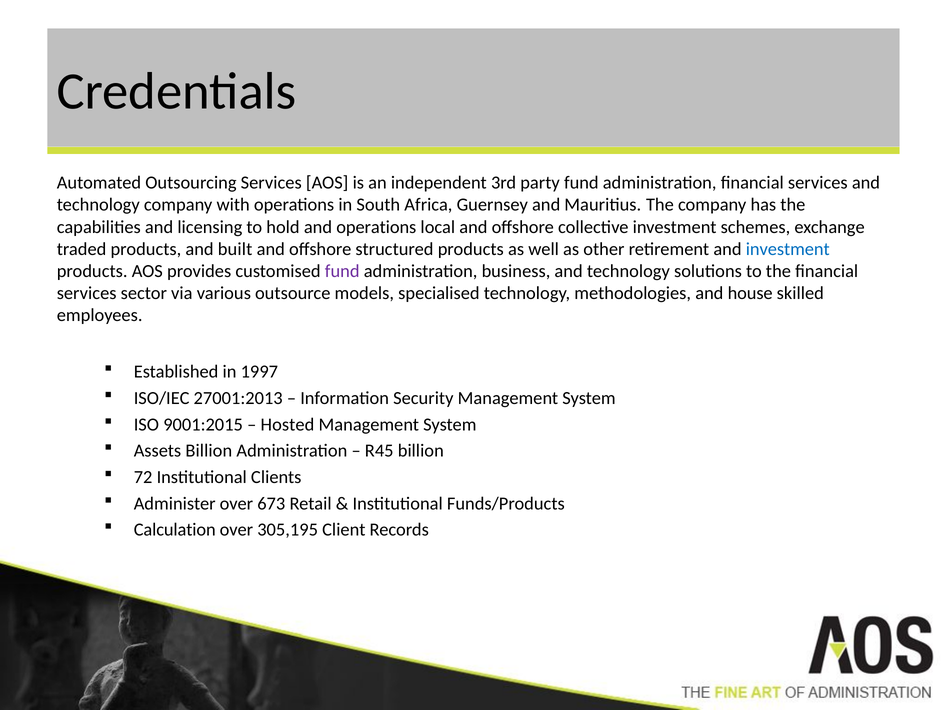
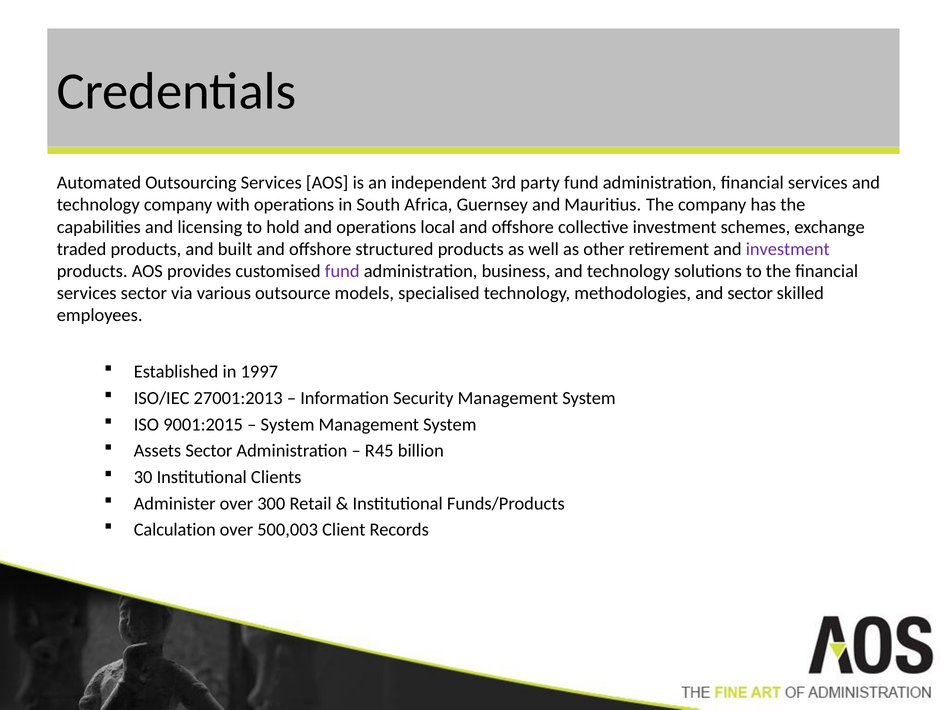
investment at (788, 249) colour: blue -> purple
and house: house -> sector
Hosted at (287, 425): Hosted -> System
Assets Billion: Billion -> Sector
72: 72 -> 30
673: 673 -> 300
305,195: 305,195 -> 500,003
